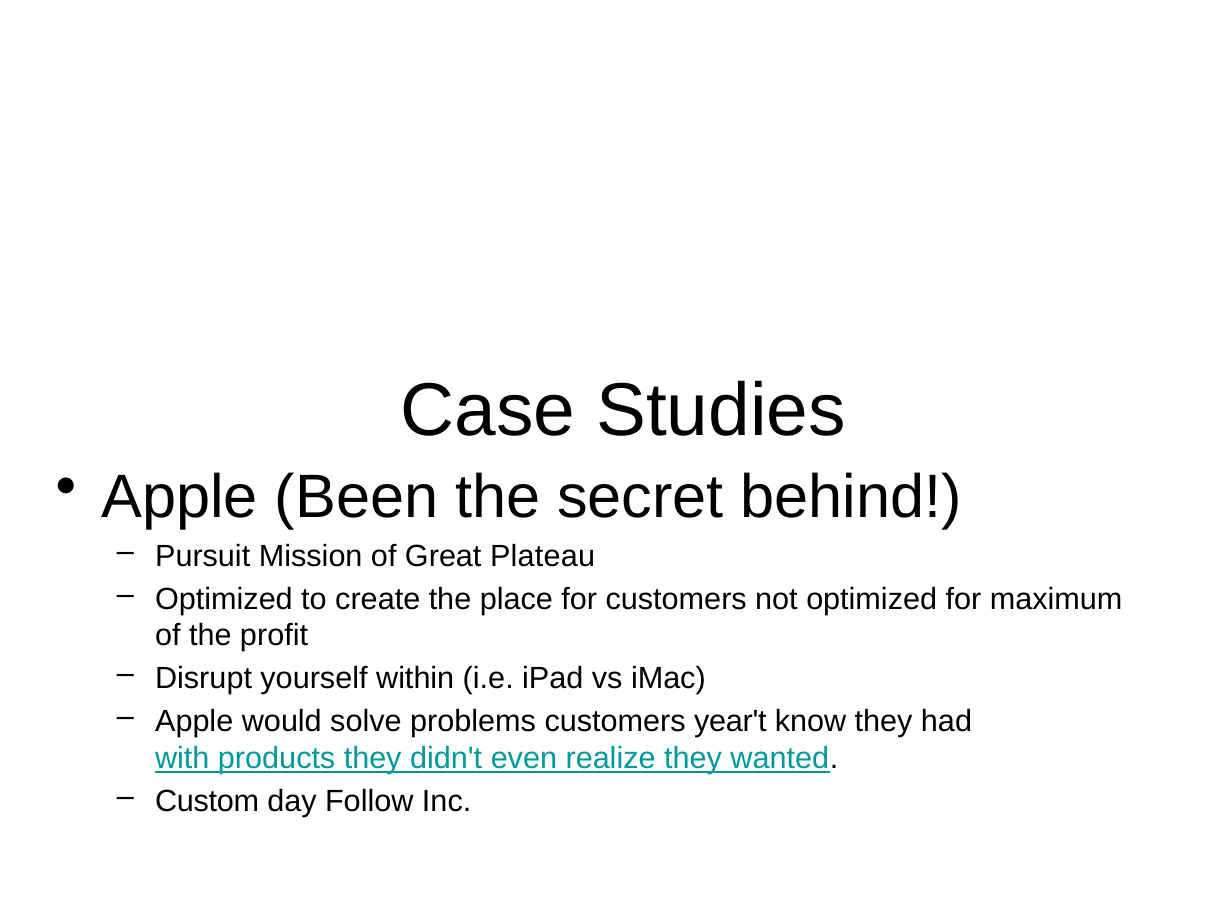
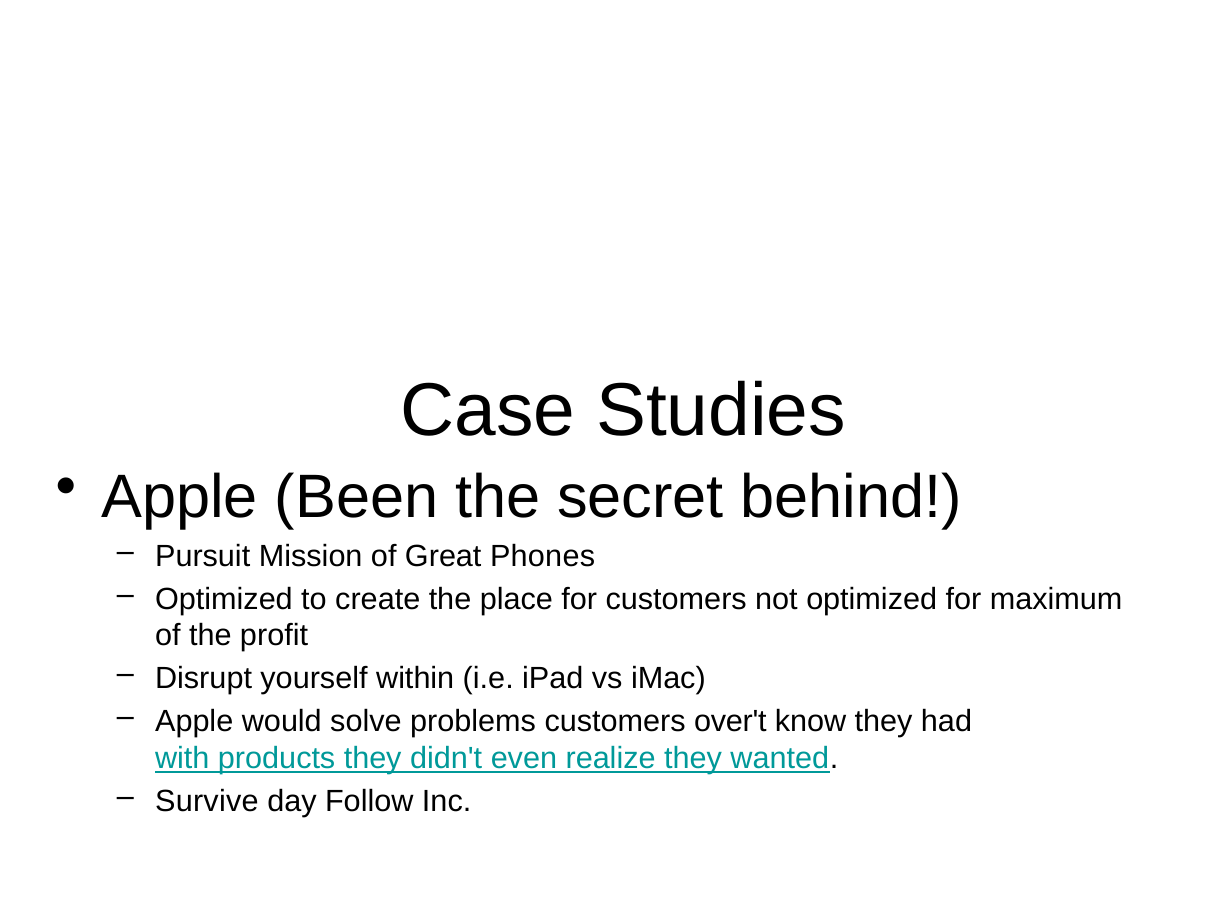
Plateau: Plateau -> Phones
year't: year't -> over't
Custom: Custom -> Survive
